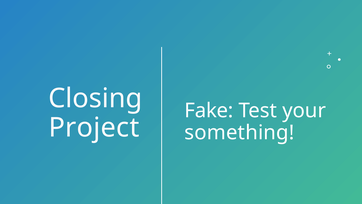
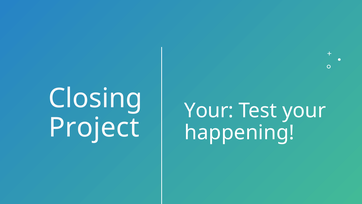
Fake at (209, 110): Fake -> Your
something: something -> happening
